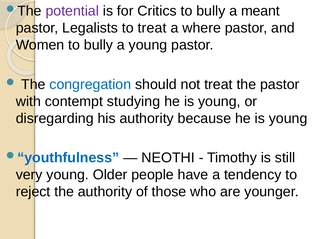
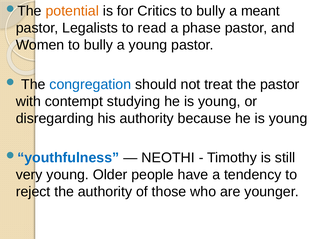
potential colour: purple -> orange
to treat: treat -> read
where: where -> phase
